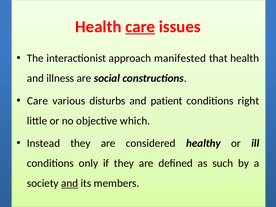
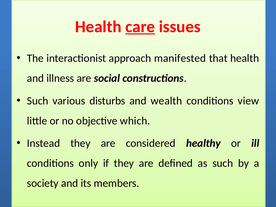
Care at (38, 101): Care -> Such
patient: patient -> wealth
right: right -> view
and at (70, 183) underline: present -> none
